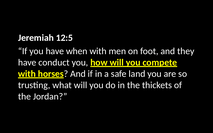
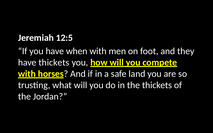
have conduct: conduct -> thickets
